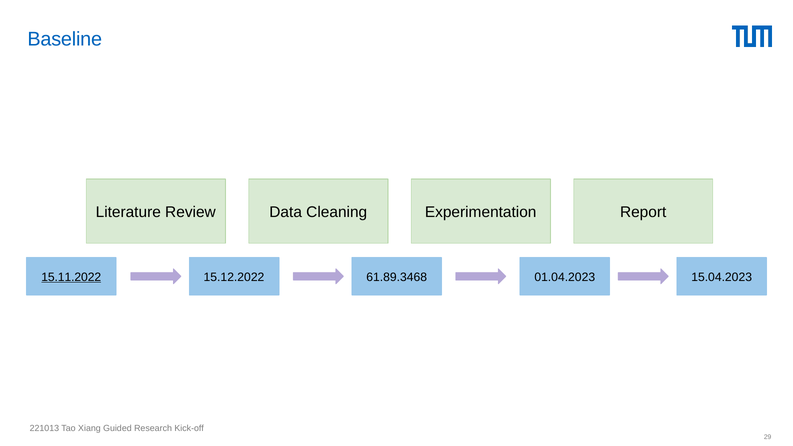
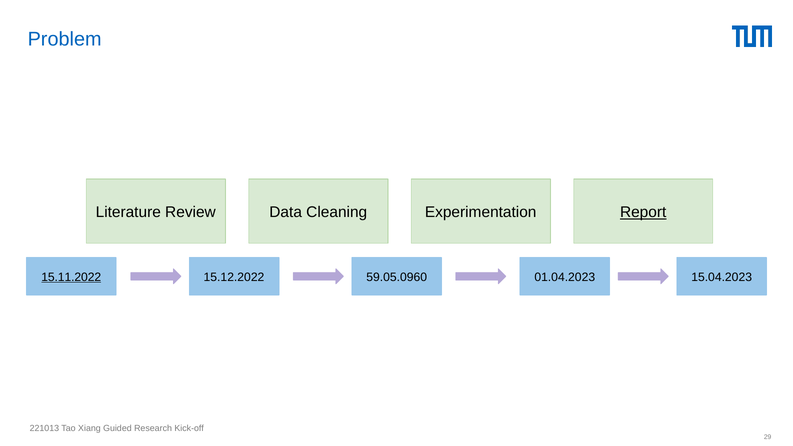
Baseline: Baseline -> Problem
Report underline: none -> present
61.89.3468: 61.89.3468 -> 59.05.0960
